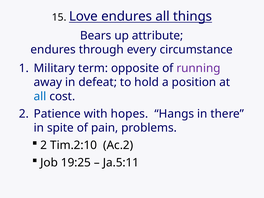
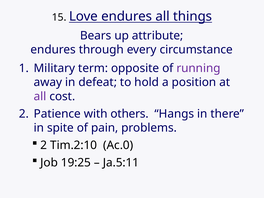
all at (40, 96) colour: blue -> purple
hopes: hopes -> others
Ac.2: Ac.2 -> Ac.0
